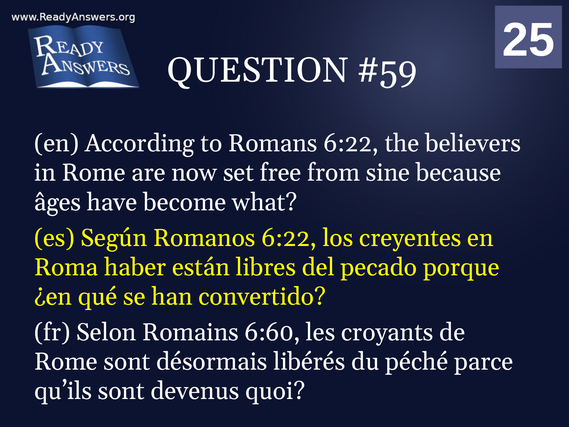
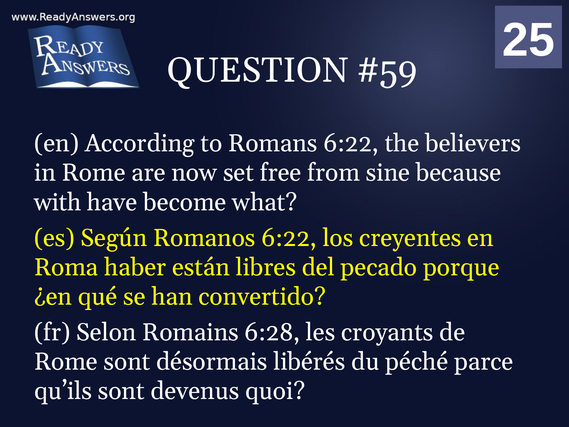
âges: âges -> with
6:60: 6:60 -> 6:28
